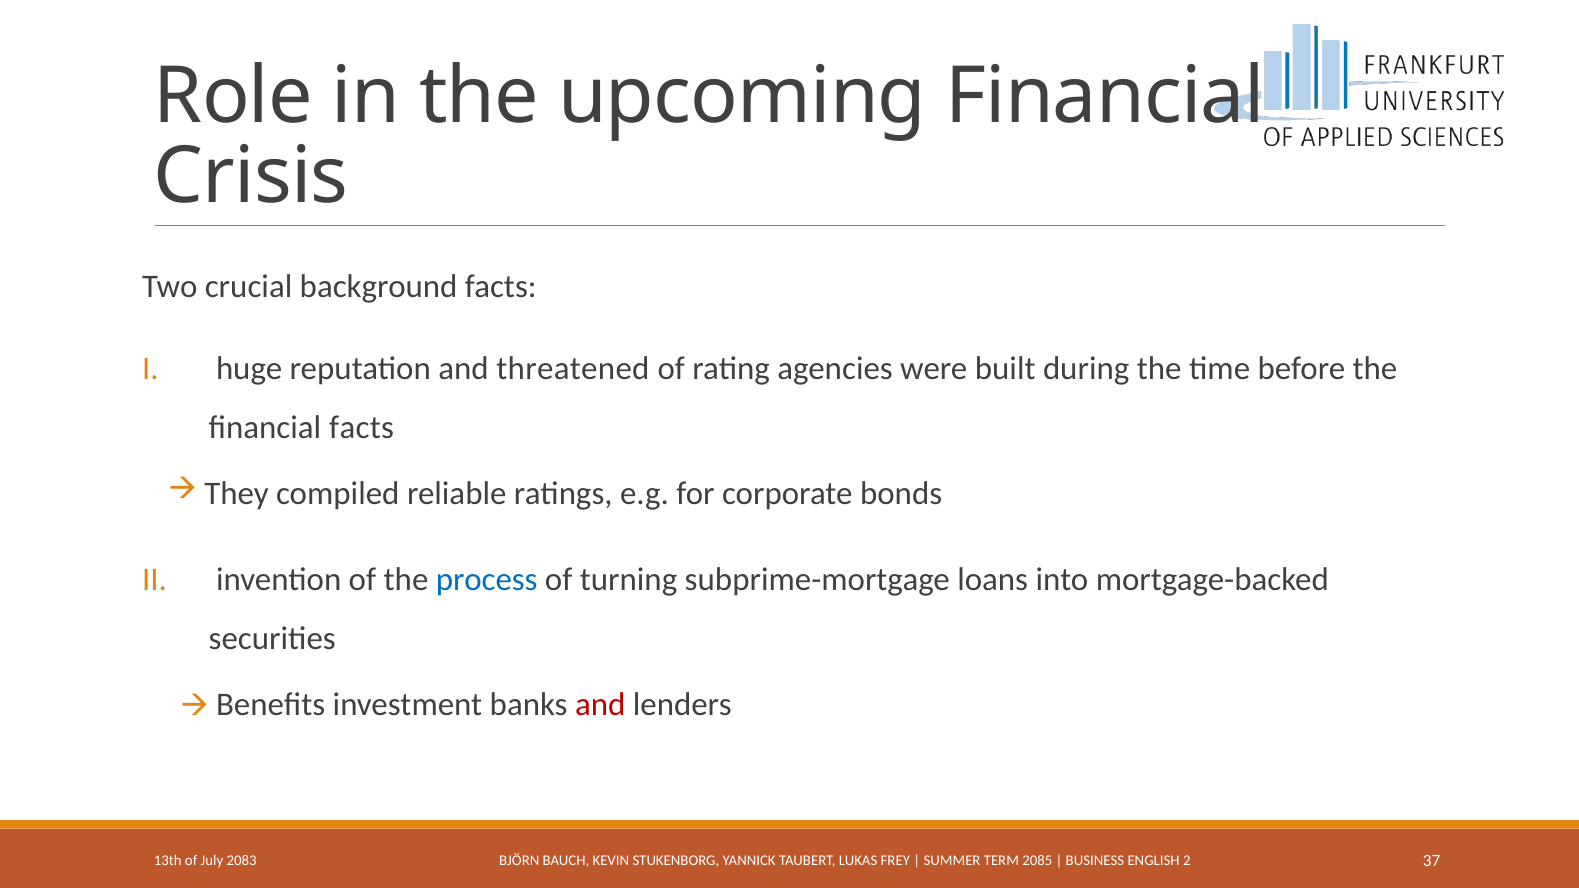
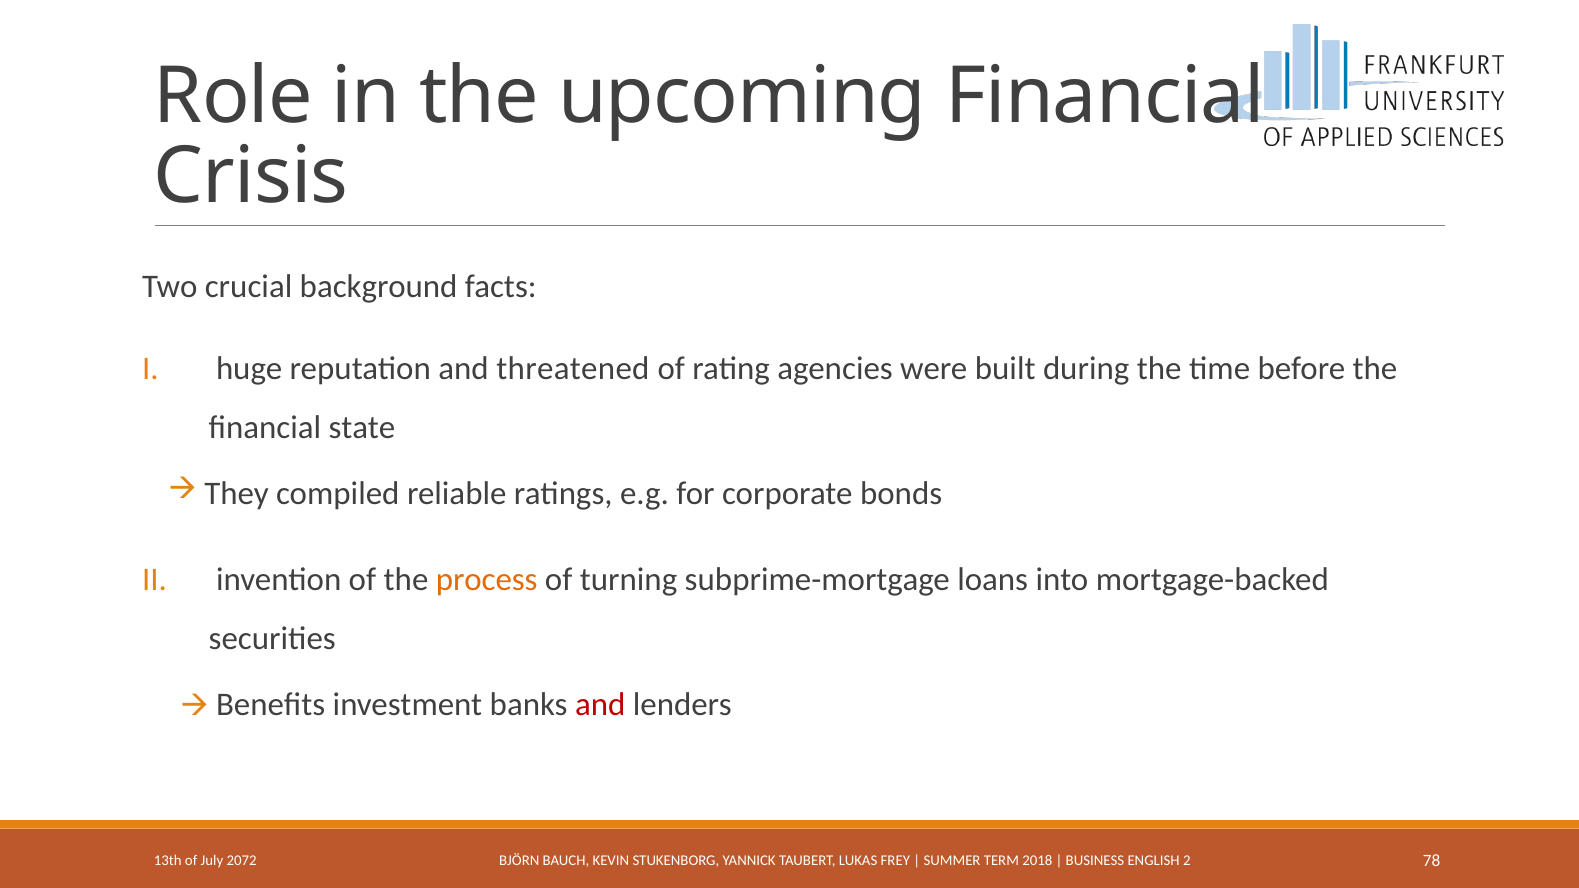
financial facts: facts -> state
process colour: blue -> orange
2083: 2083 -> 2072
2085: 2085 -> 2018
37: 37 -> 78
